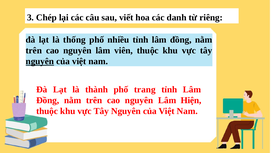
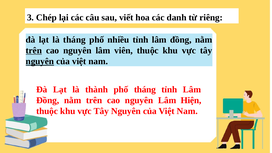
là thống: thống -> tháng
trên at (34, 51) underline: none -> present
phố trang: trang -> tháng
